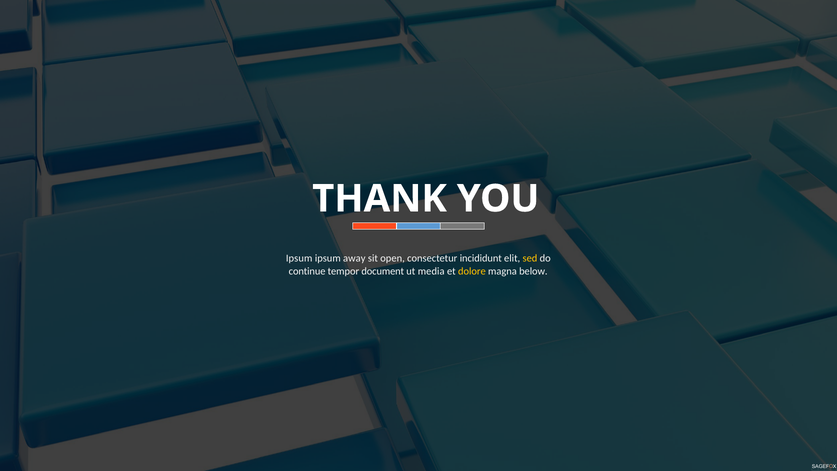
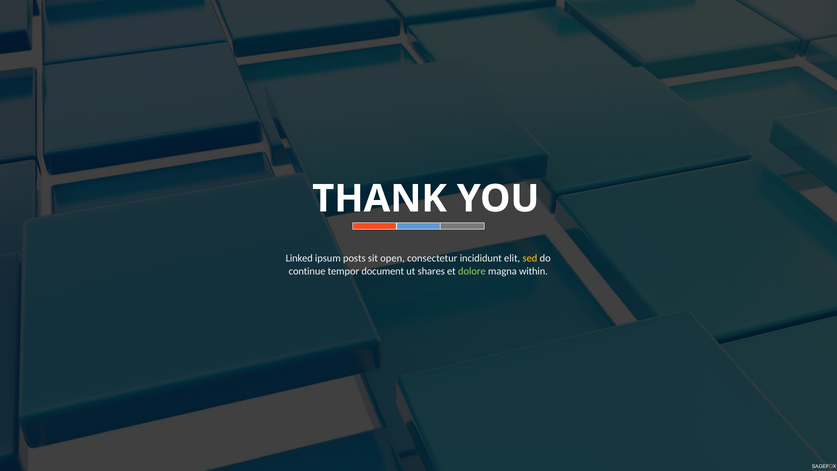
Ipsum at (299, 258): Ipsum -> Linked
away: away -> posts
media: media -> shares
dolore colour: yellow -> light green
below: below -> within
